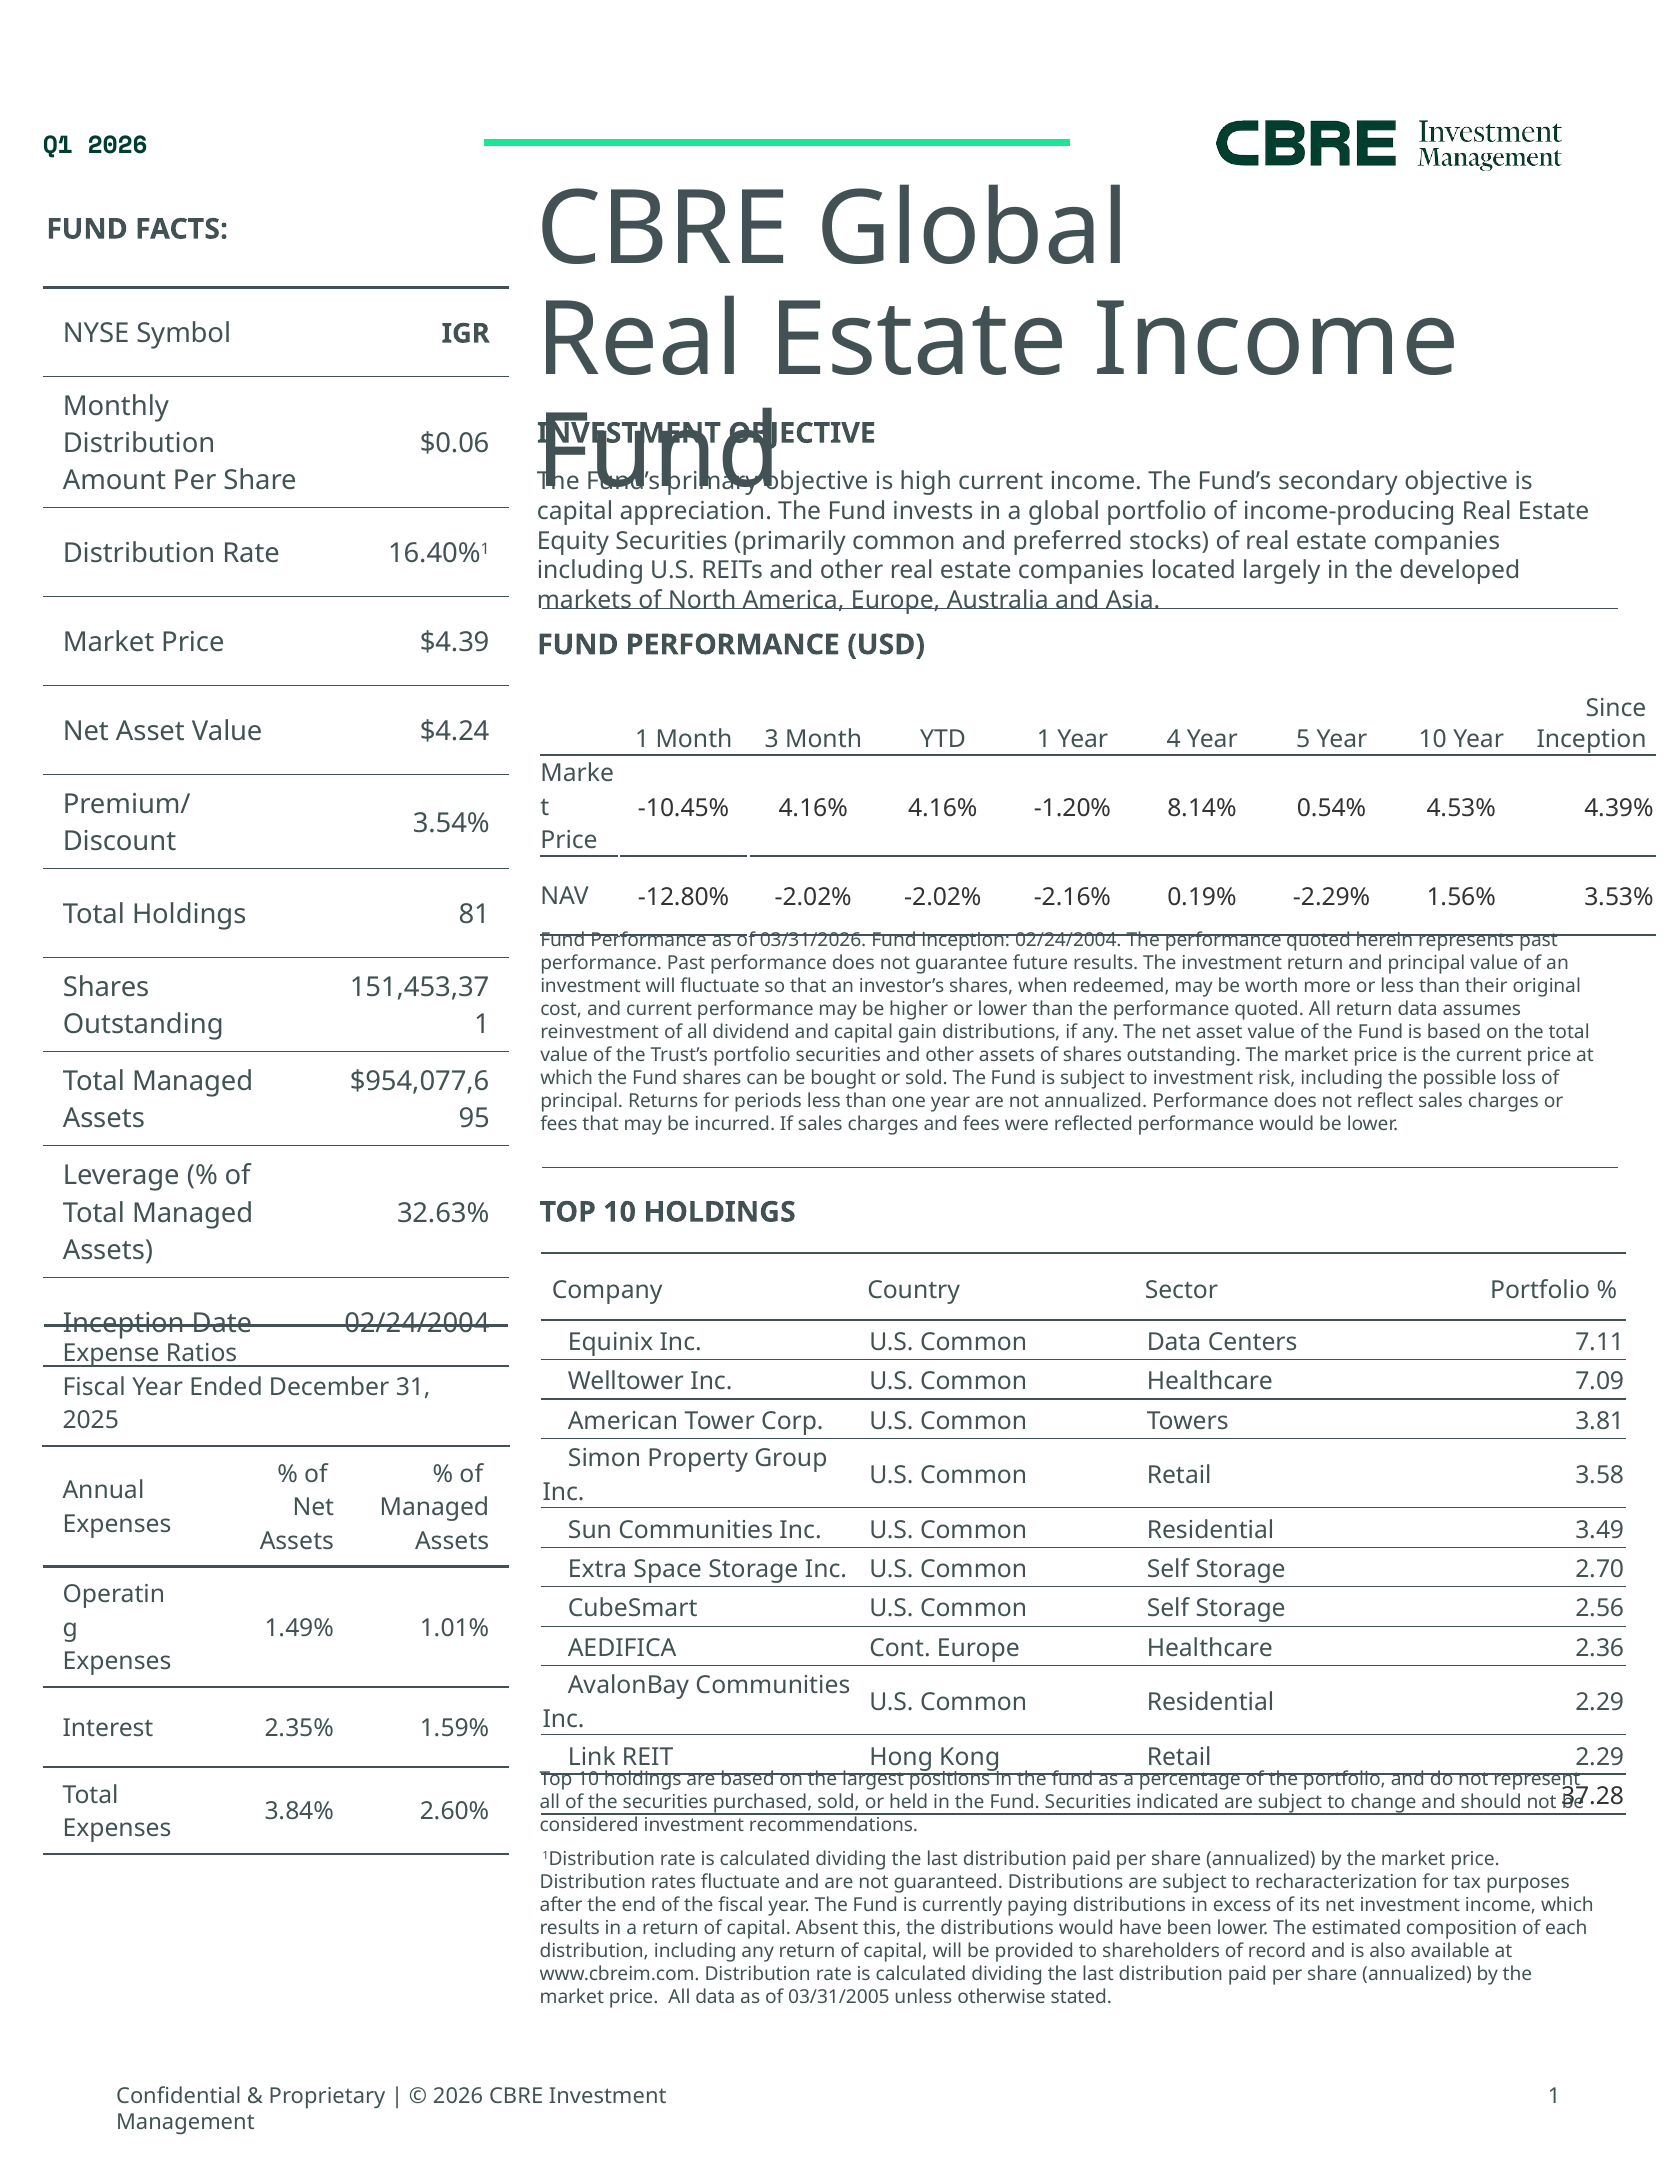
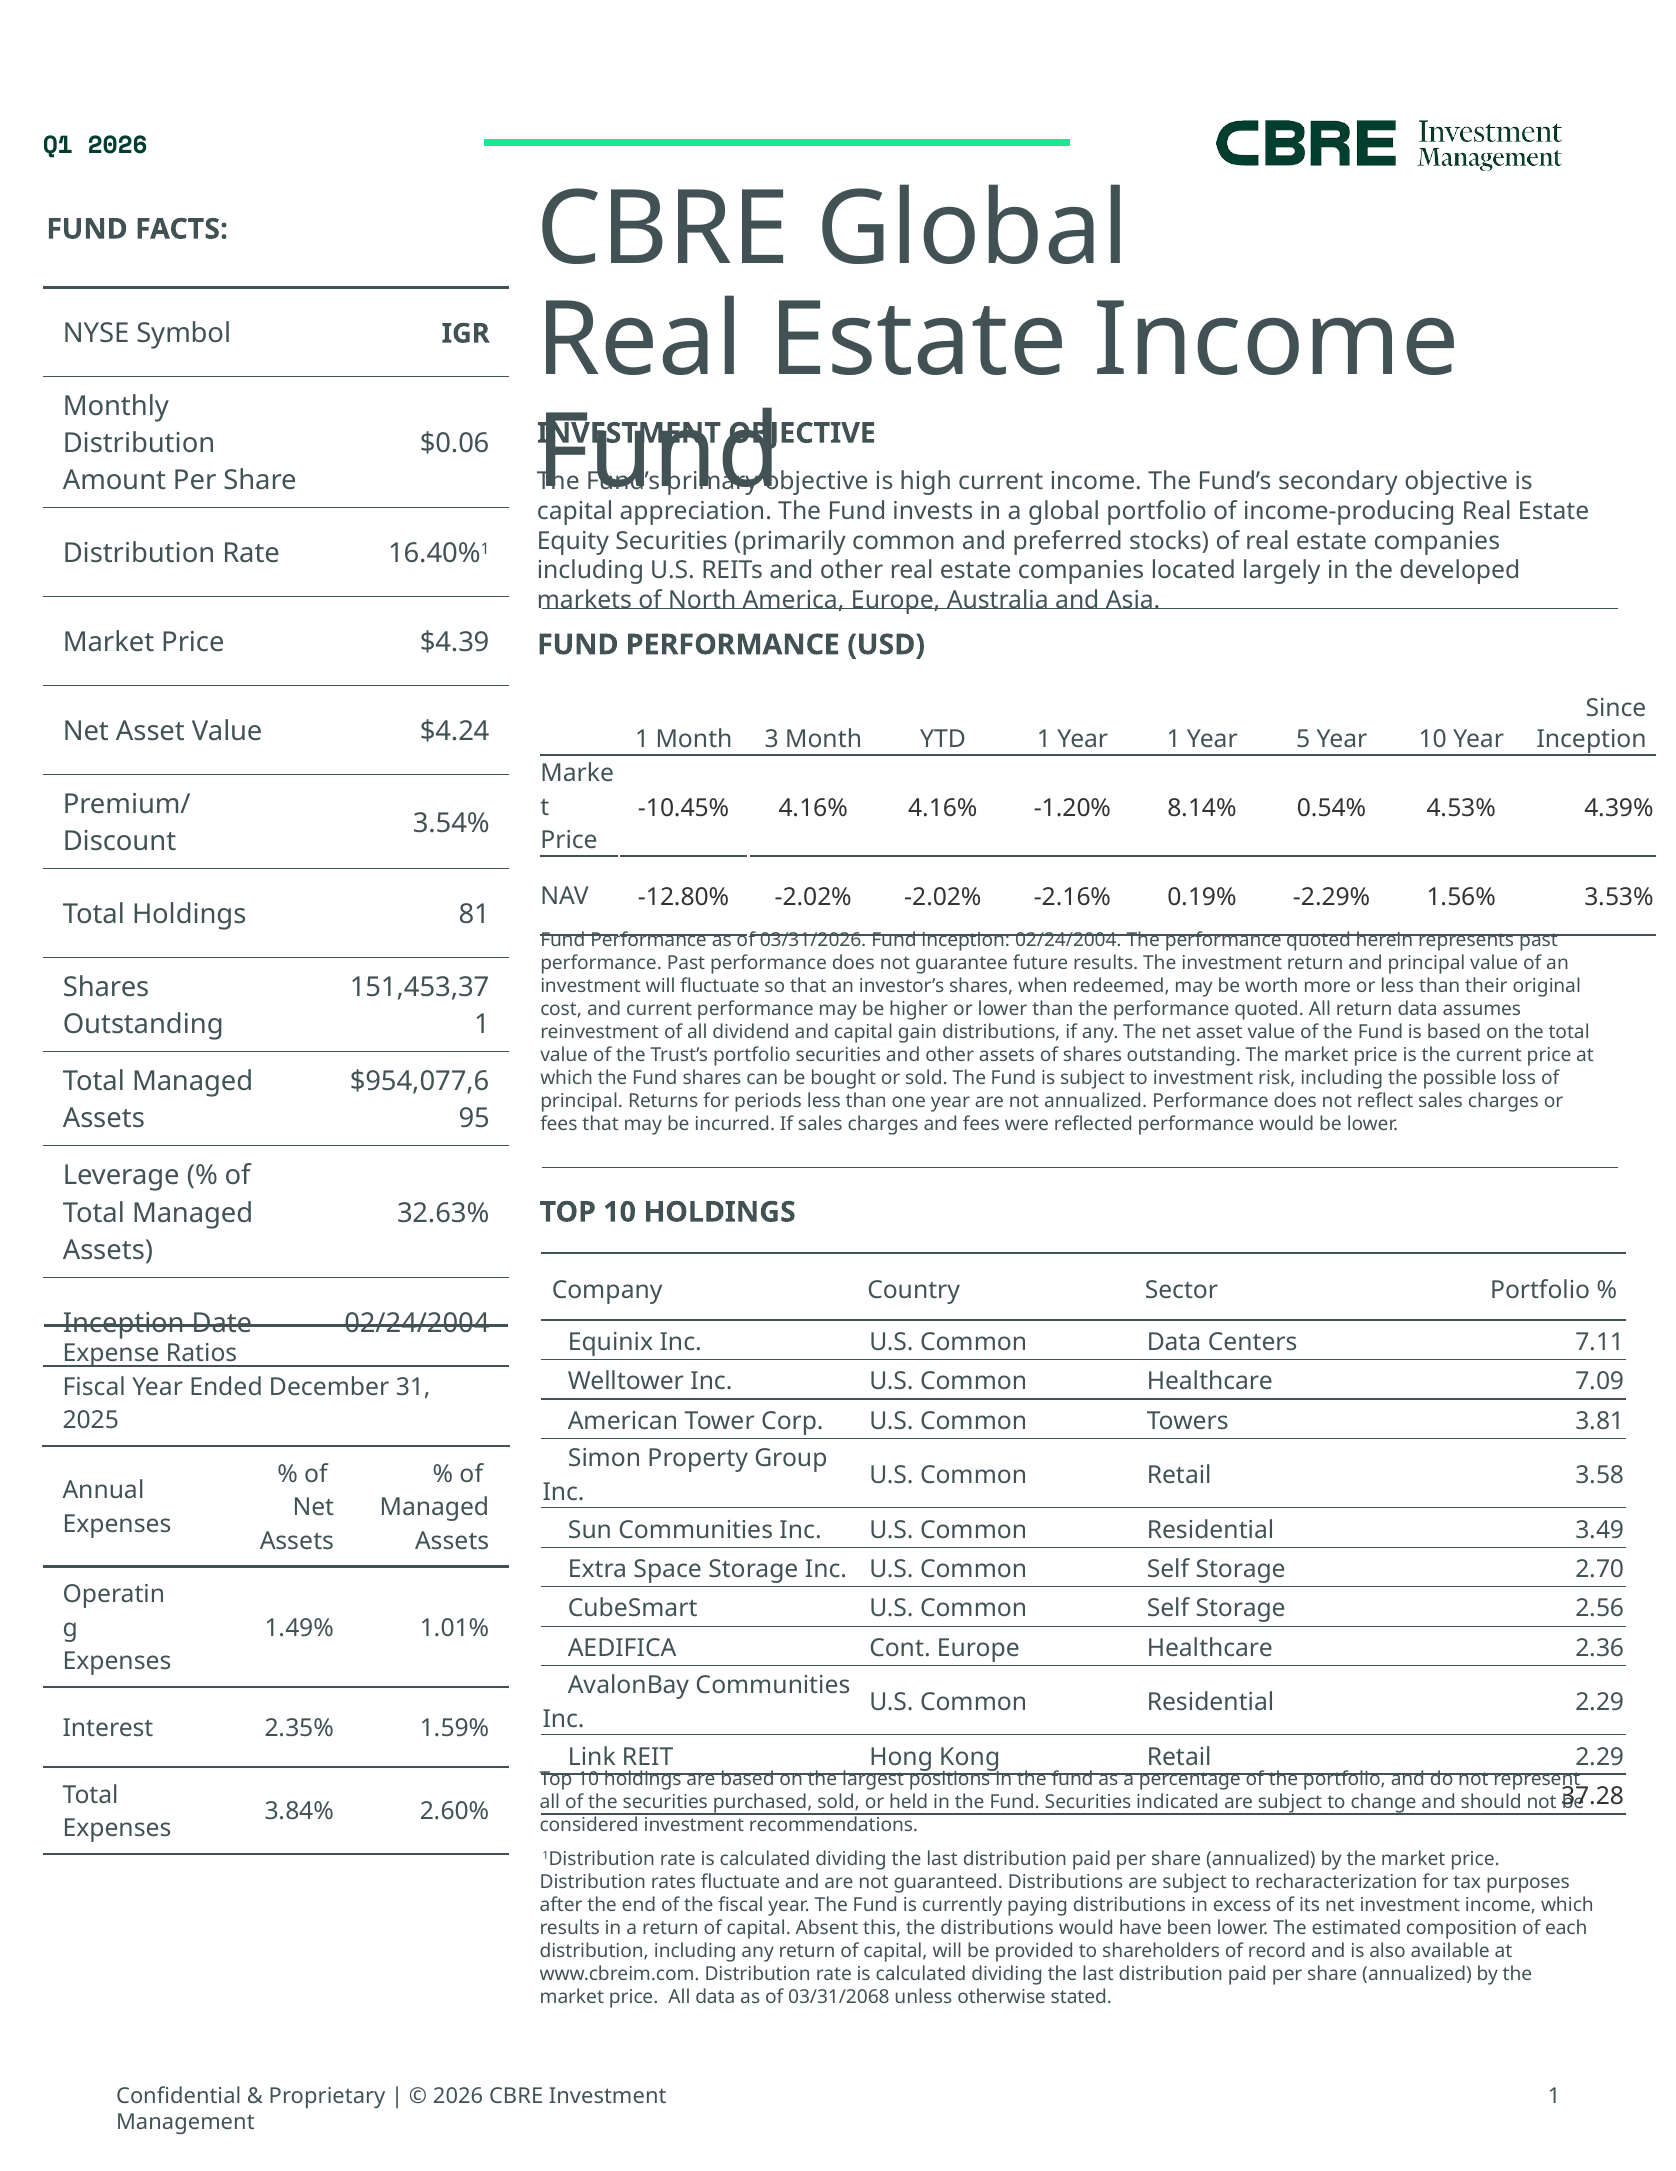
Year 4: 4 -> 1
03/31/2005: 03/31/2005 -> 03/31/2068
